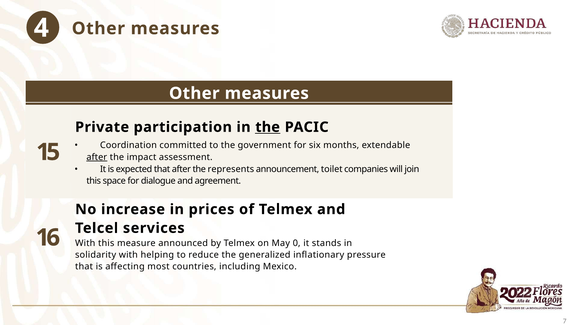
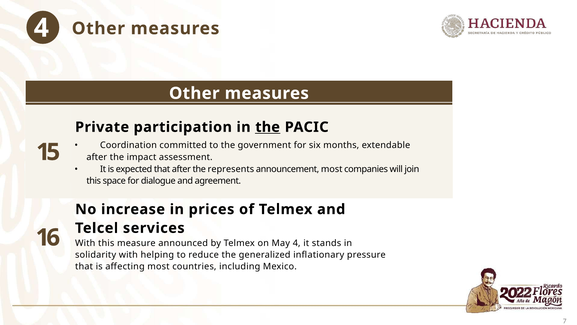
after at (97, 157) underline: present -> none
announcement toilet: toilet -> most
May 0: 0 -> 4
